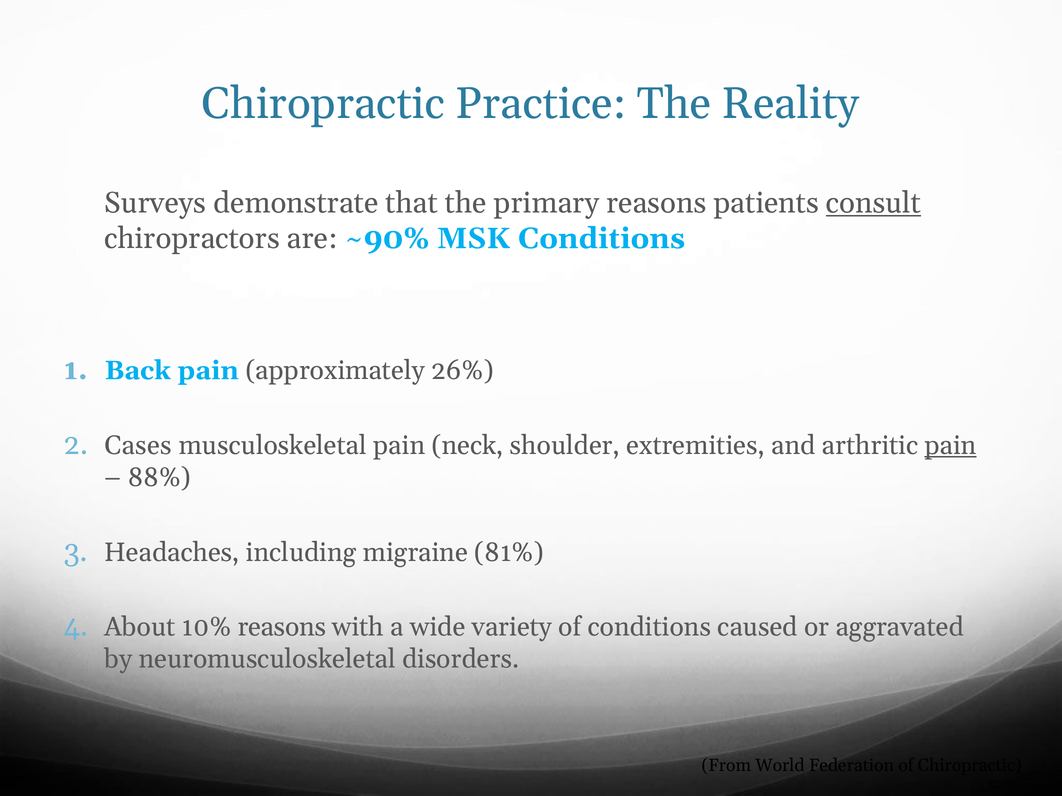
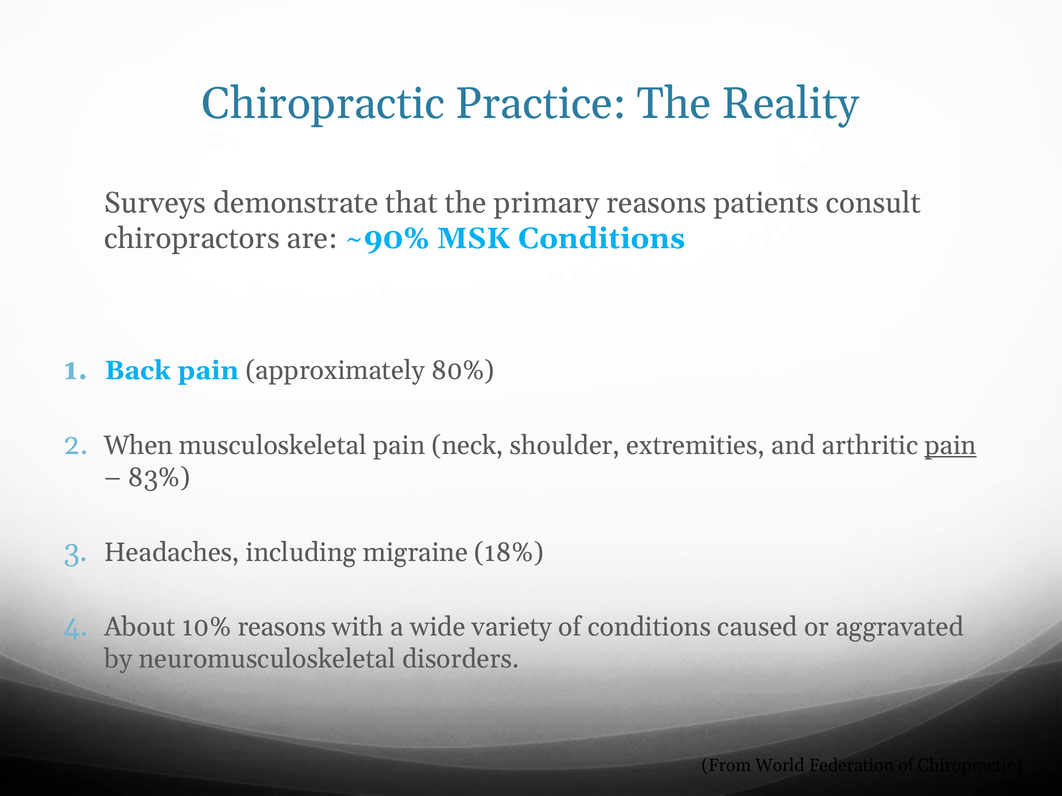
consult underline: present -> none
26%: 26% -> 80%
Cases: Cases -> When
88%: 88% -> 83%
81%: 81% -> 18%
